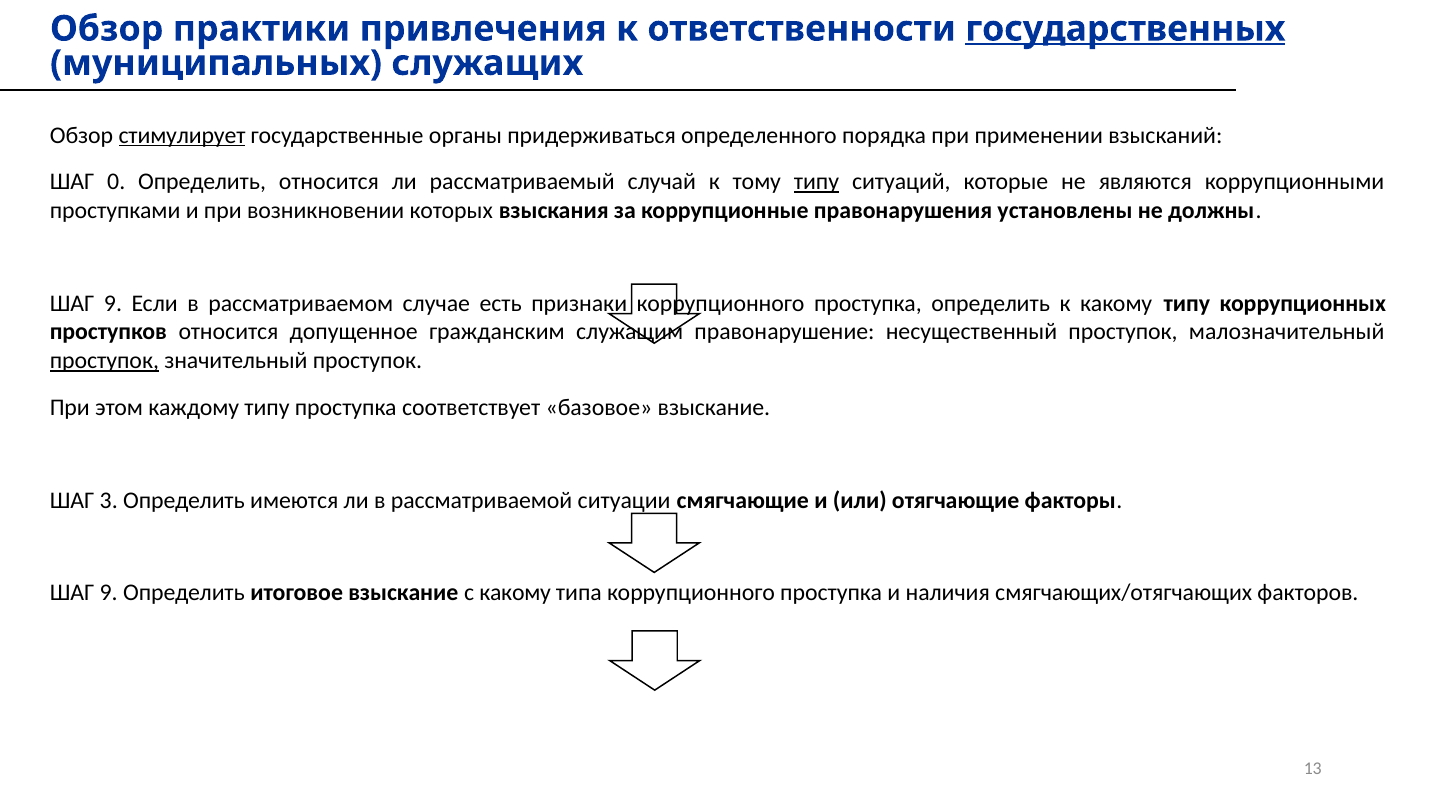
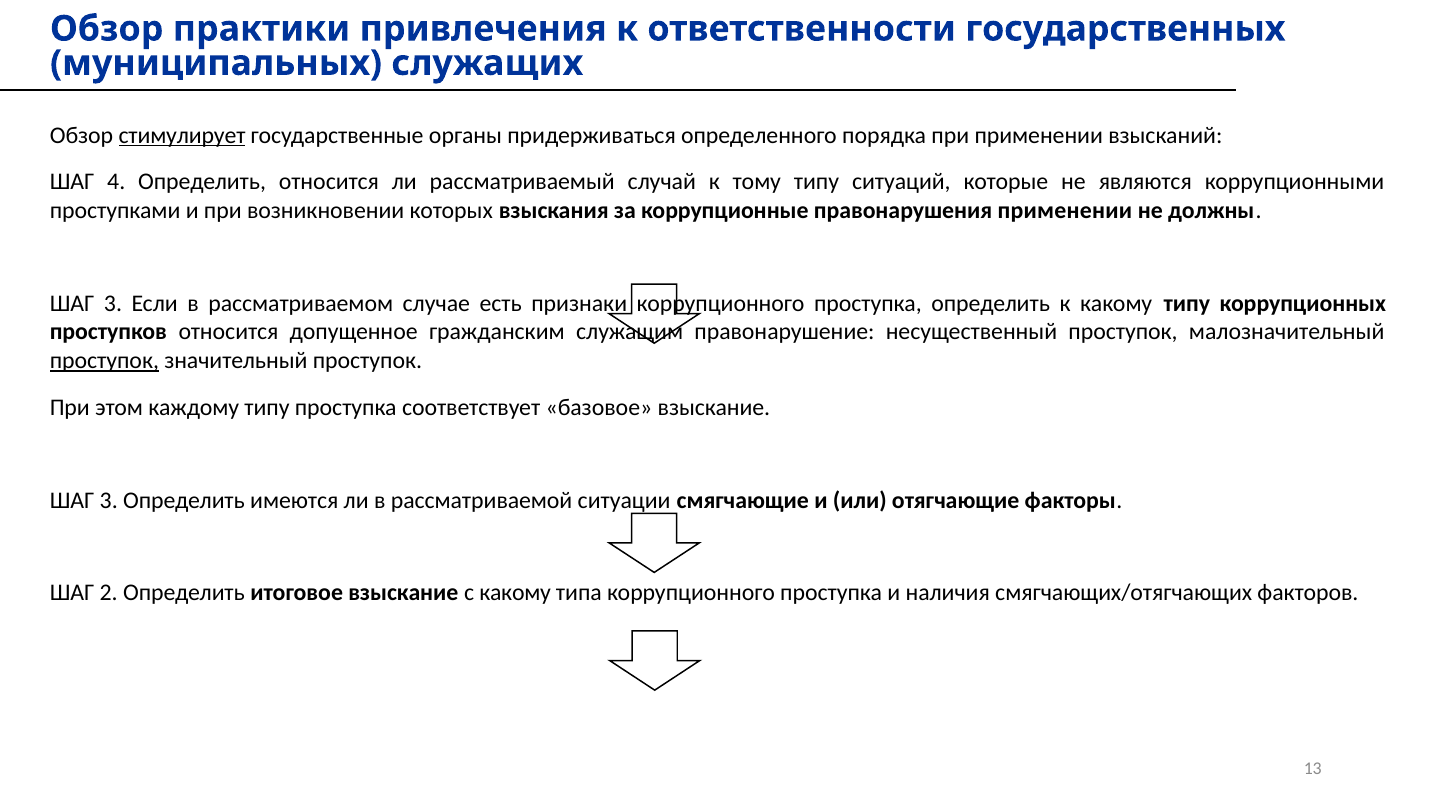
государственных underline: present -> none
0: 0 -> 4
типу at (817, 182) underline: present -> none
правонарушения установлены: установлены -> применении
9 at (113, 303): 9 -> 3
9 at (109, 593): 9 -> 2
